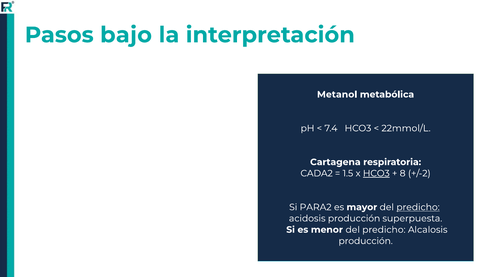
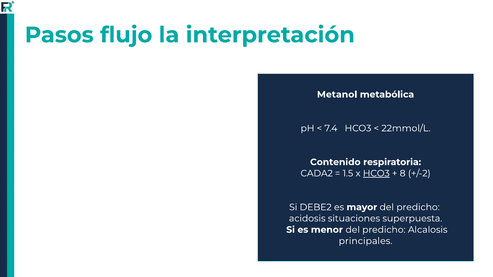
bajo: bajo -> flujo
Cartagena: Cartagena -> Contenido
PARA2: PARA2 -> DEBE2
predicho at (418, 207) underline: present -> none
acidosis producción: producción -> situaciones
producción at (366, 241): producción -> principales
